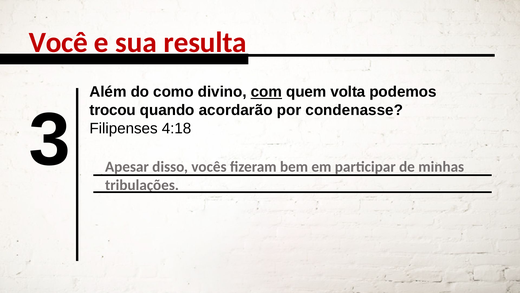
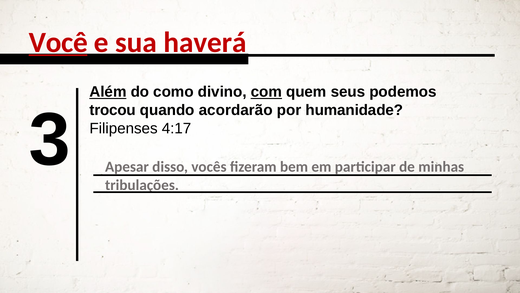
Você underline: none -> present
resulta: resulta -> haverá
Além underline: none -> present
volta: volta -> seus
condenasse: condenasse -> humanidade
4:18: 4:18 -> 4:17
